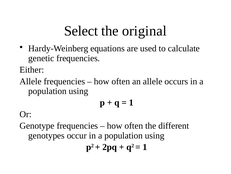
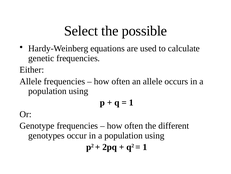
original: original -> possible
